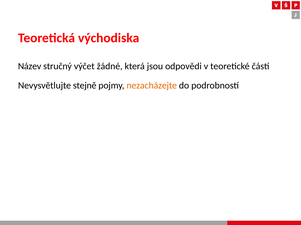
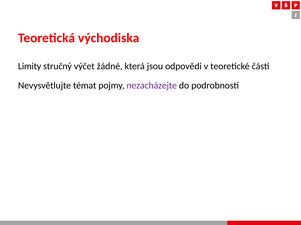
Název: Název -> Limity
stejně: stejně -> témat
nezacházejte colour: orange -> purple
